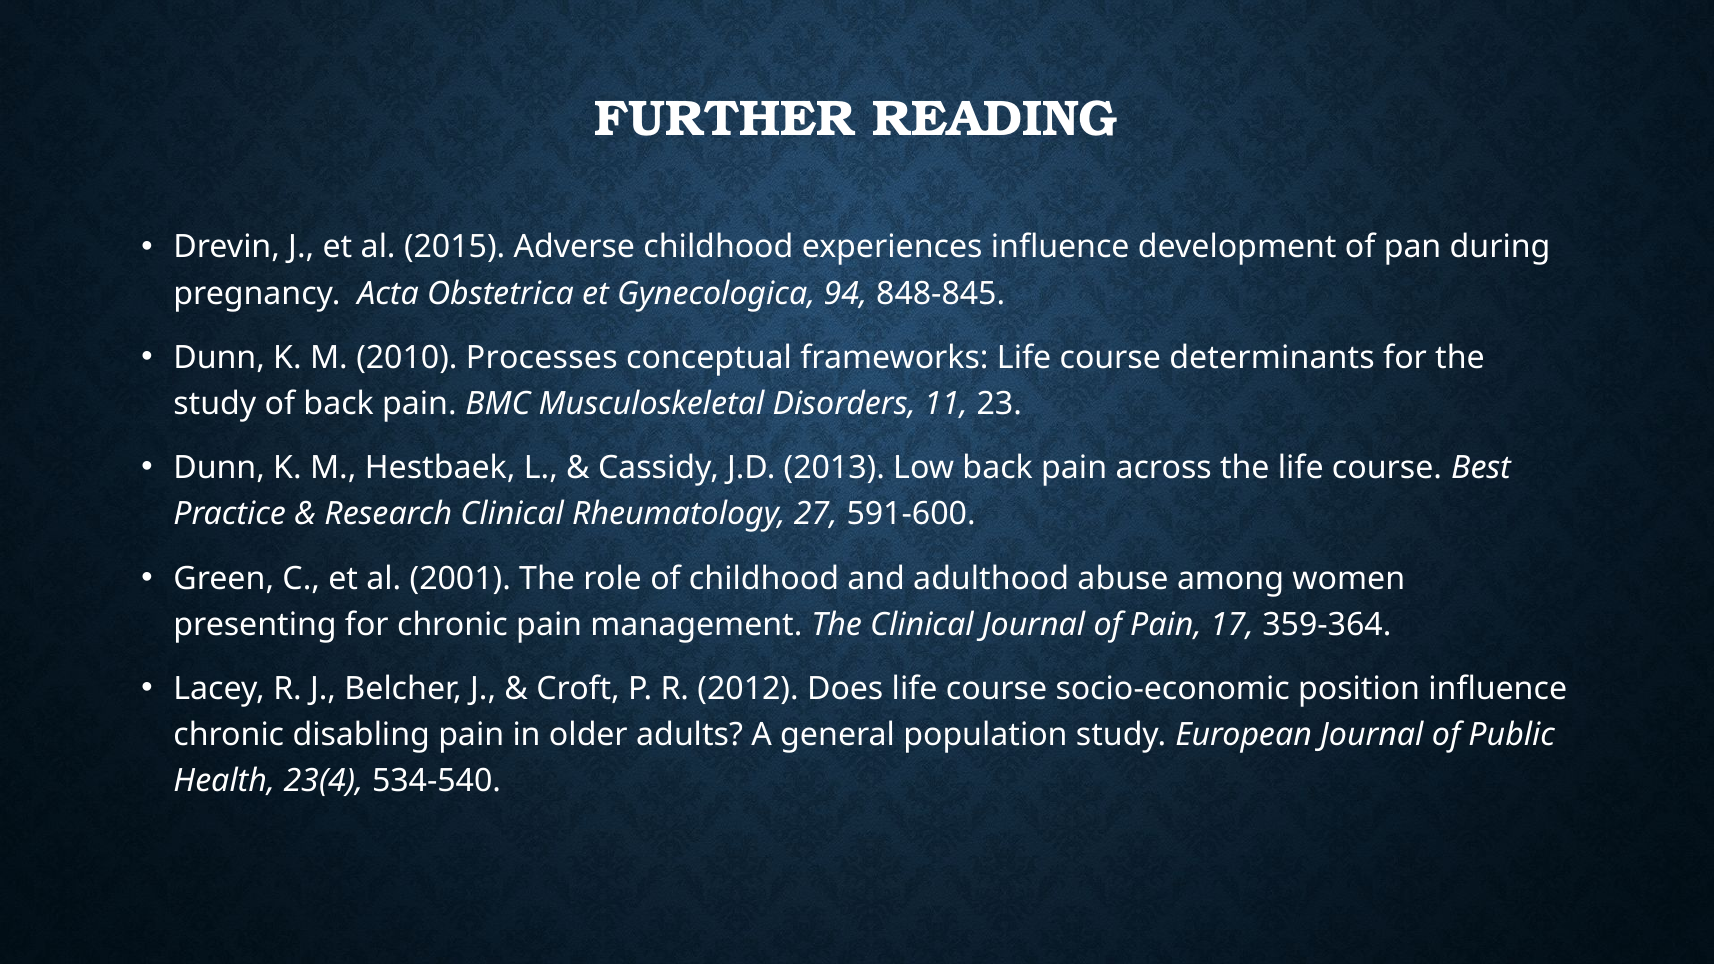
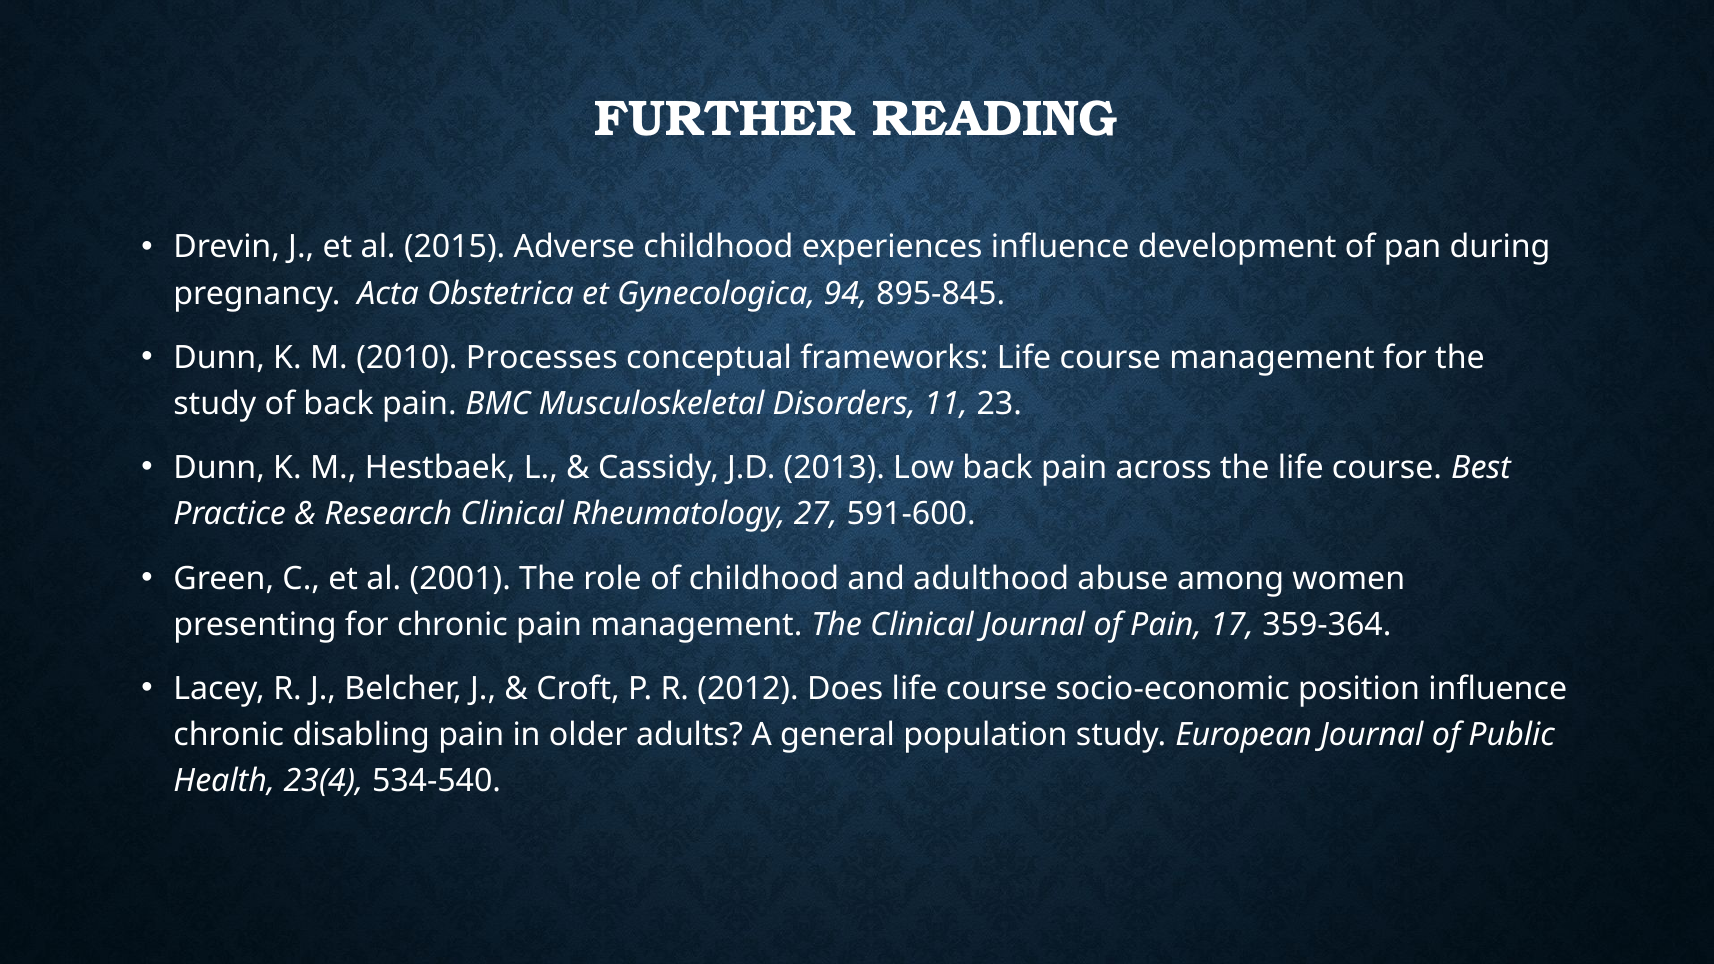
848-845: 848-845 -> 895-845
course determinants: determinants -> management
